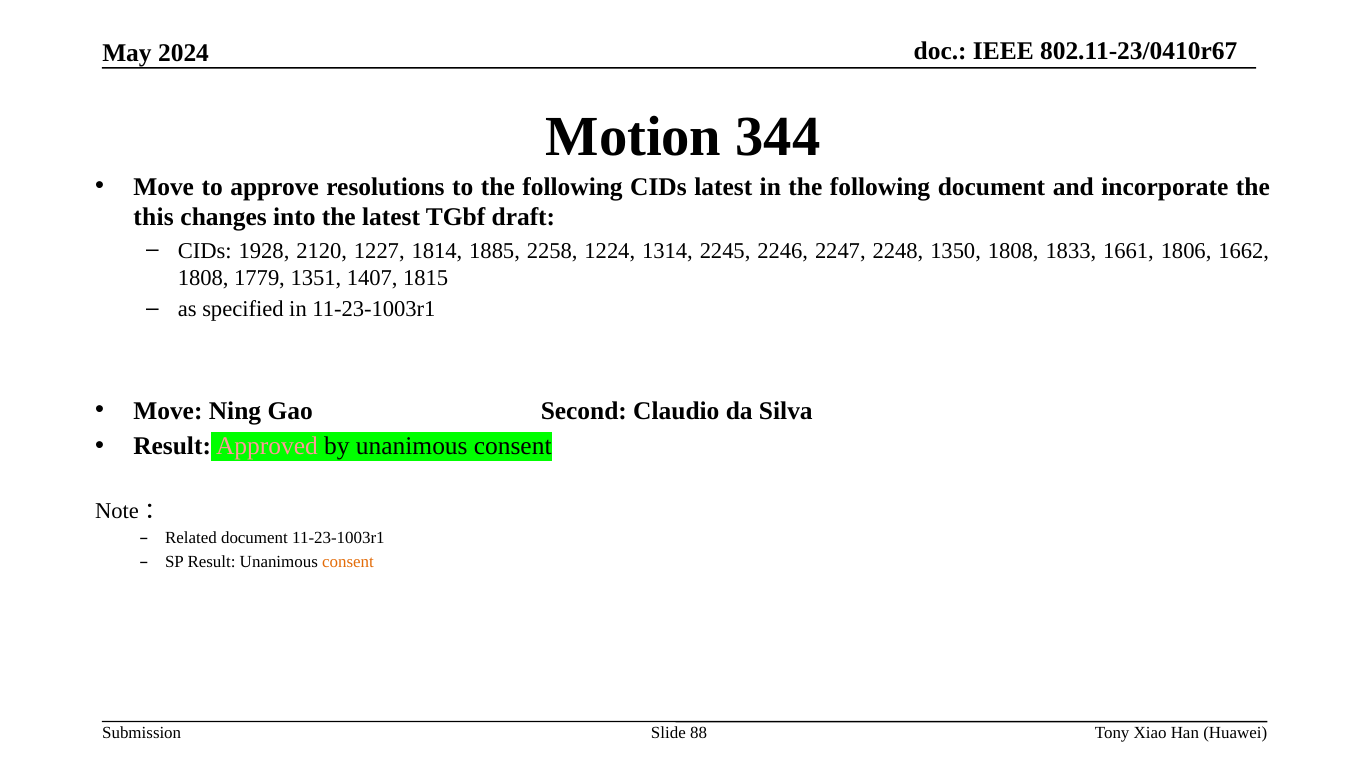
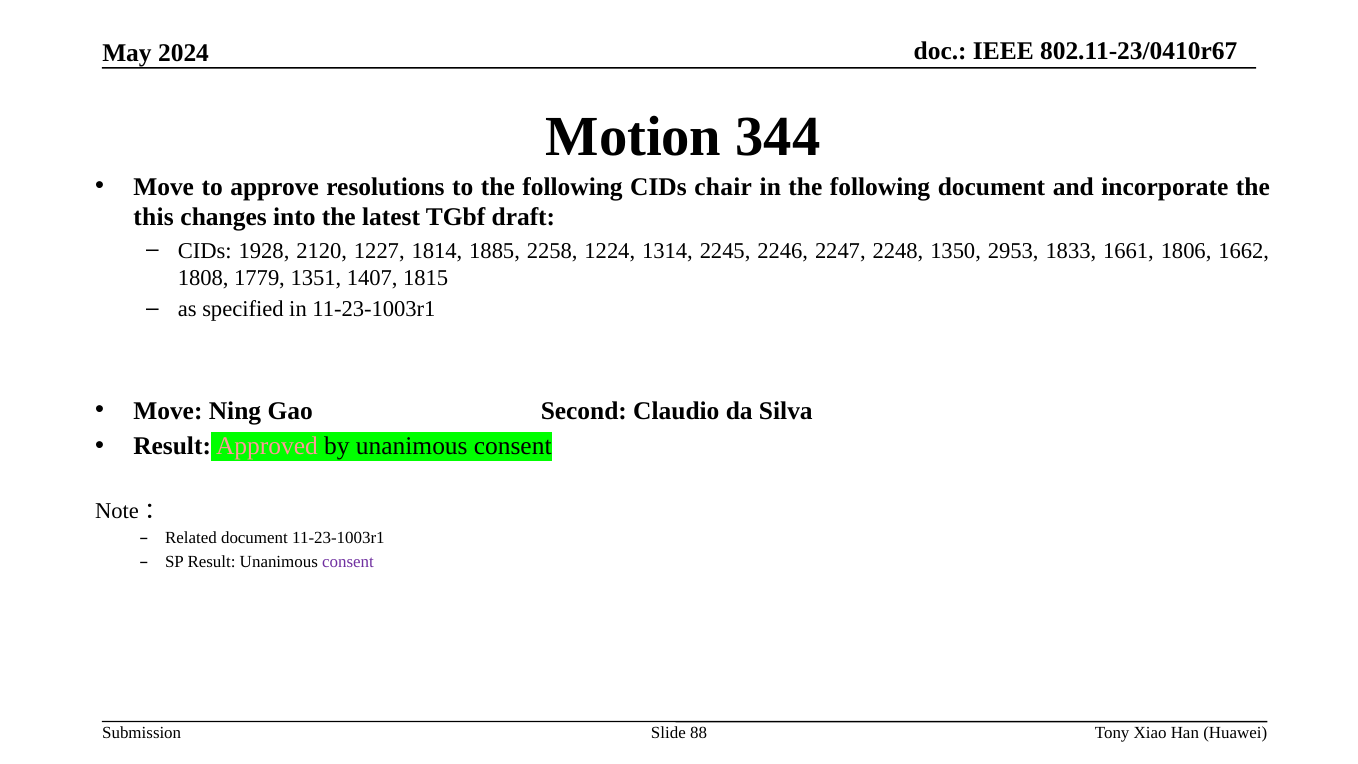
CIDs latest: latest -> chair
1350 1808: 1808 -> 2953
consent at (348, 562) colour: orange -> purple
